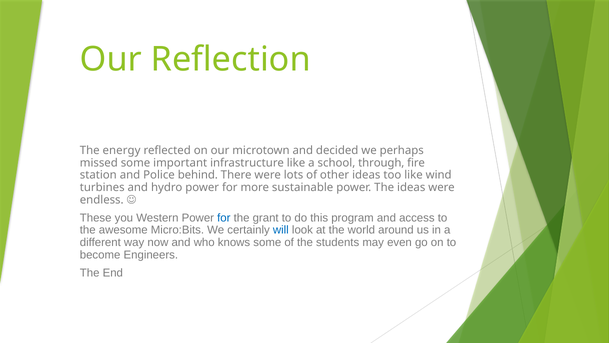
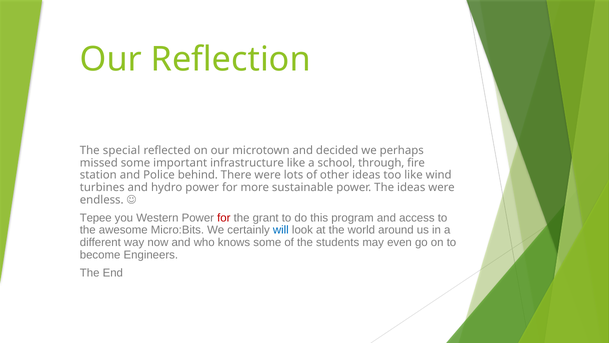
energy: energy -> special
These: These -> Tepee
for at (224, 218) colour: blue -> red
